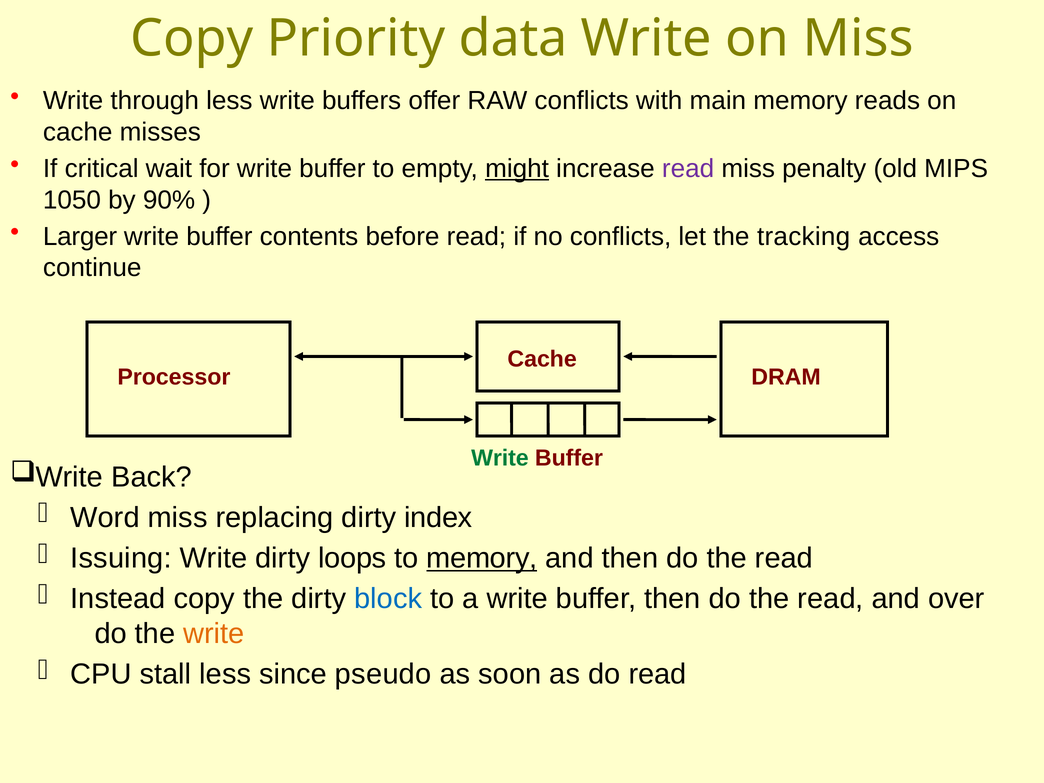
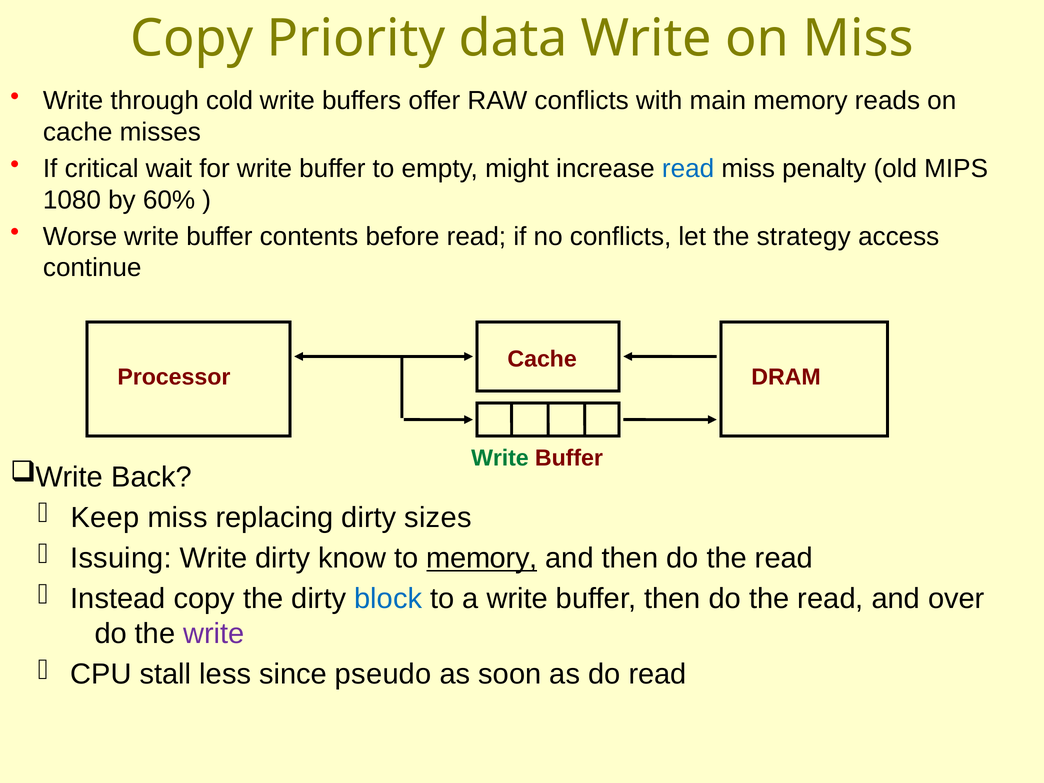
through less: less -> cold
might underline: present -> none
read at (688, 169) colour: purple -> blue
1050: 1050 -> 1080
90%: 90% -> 60%
Larger: Larger -> Worse
tracking: tracking -> strategy
Word: Word -> Keep
index: index -> sizes
loops: loops -> know
write at (214, 634) colour: orange -> purple
